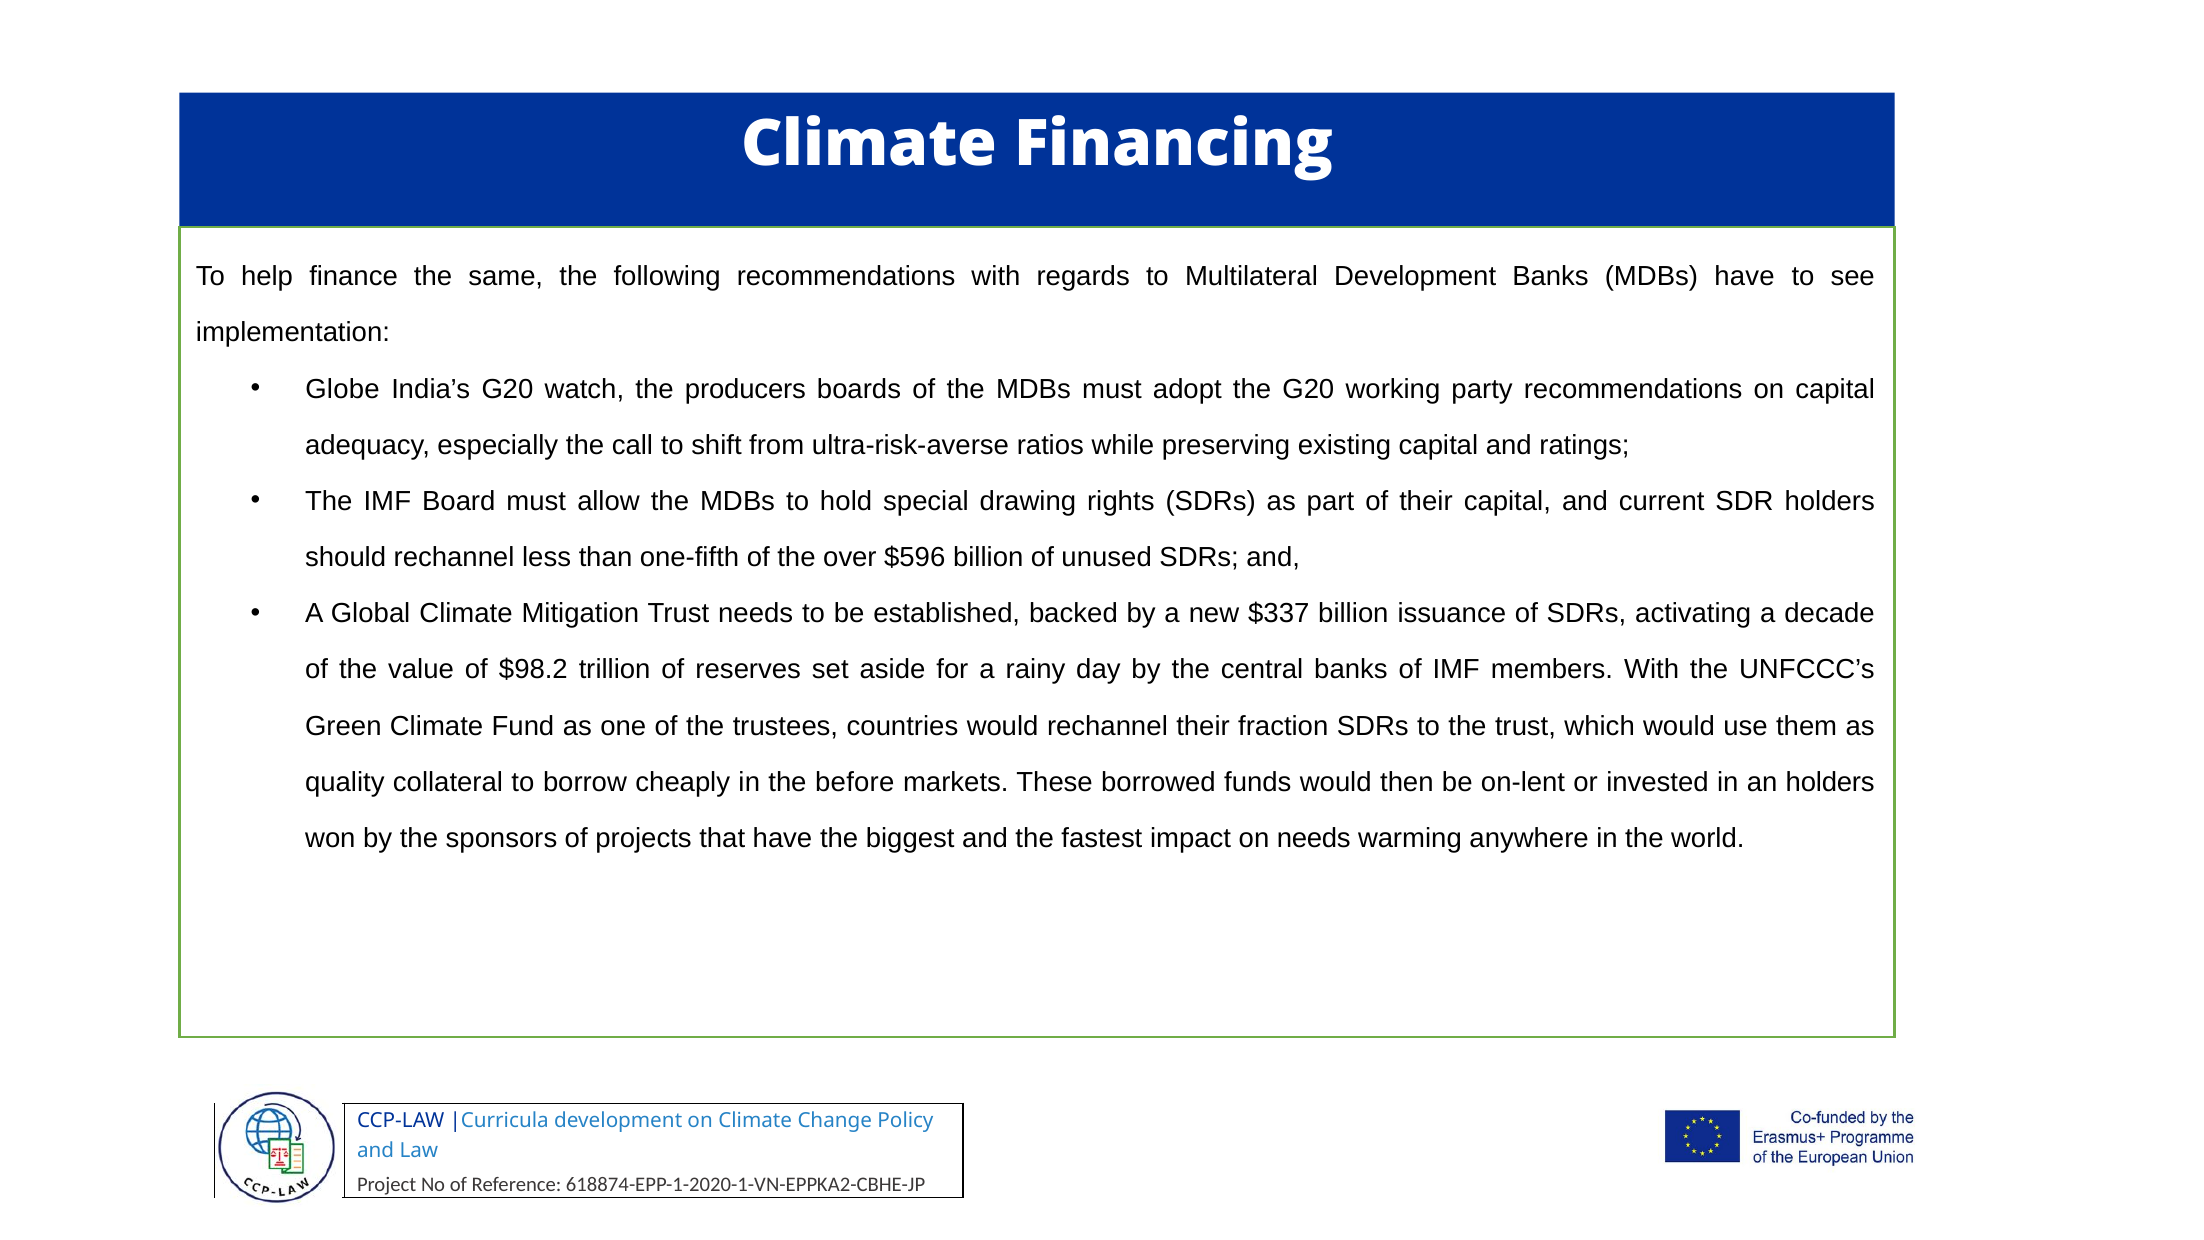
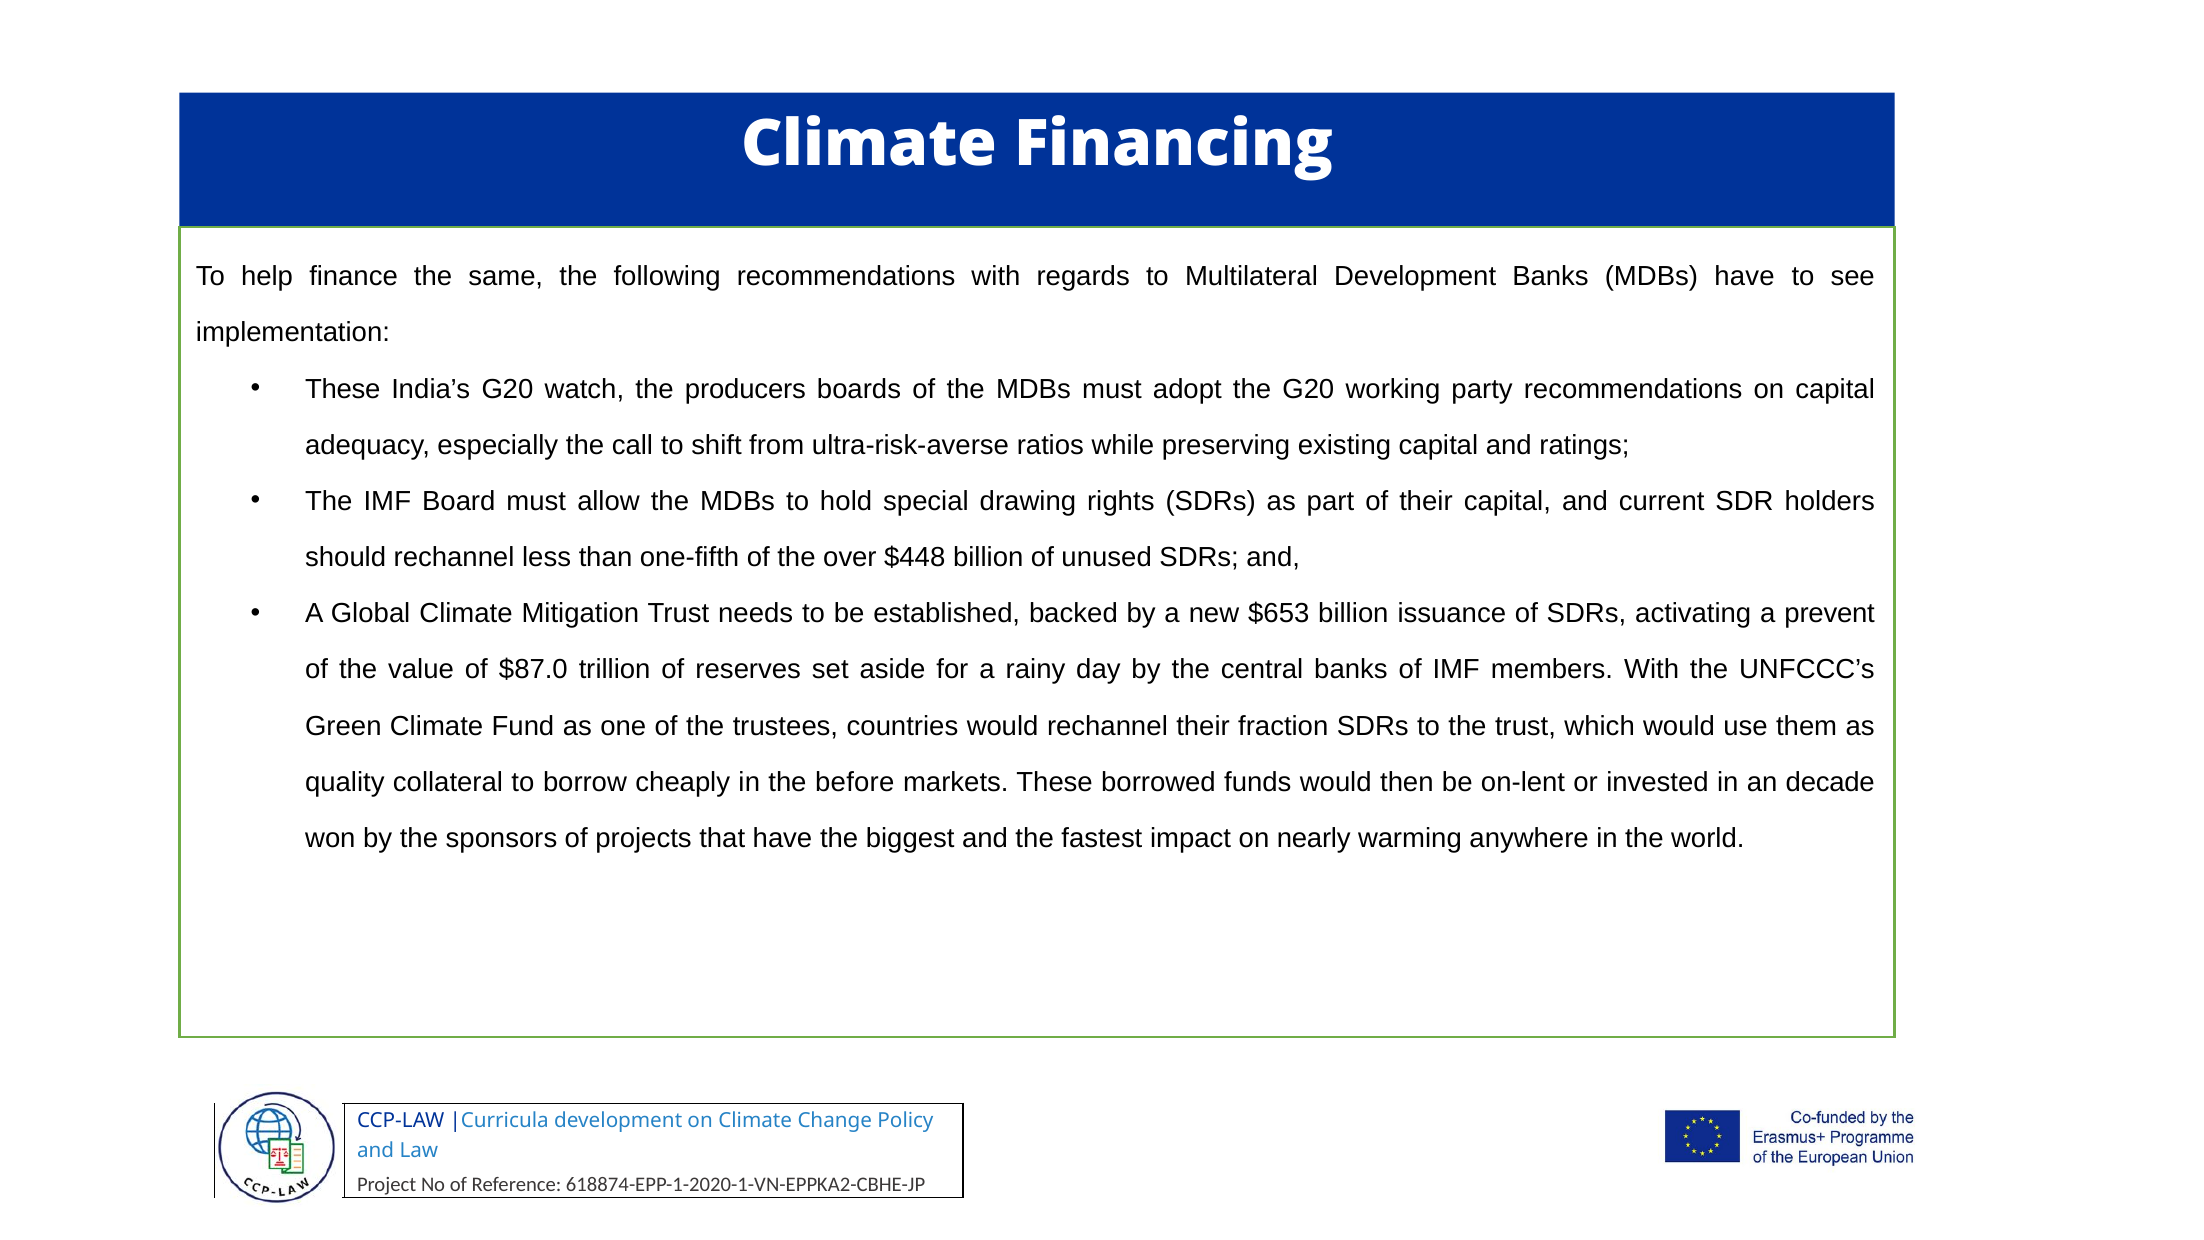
Globe at (343, 389): Globe -> These
$596: $596 -> $448
$337: $337 -> $653
decade: decade -> prevent
$98.2: $98.2 -> $87.0
an holders: holders -> decade
on needs: needs -> nearly
